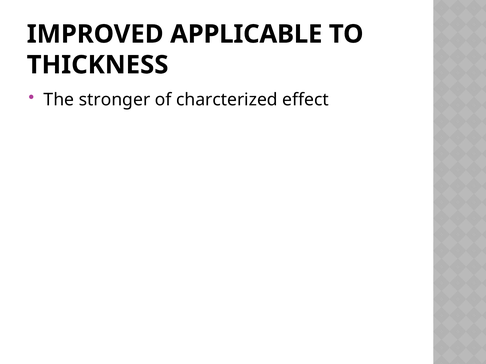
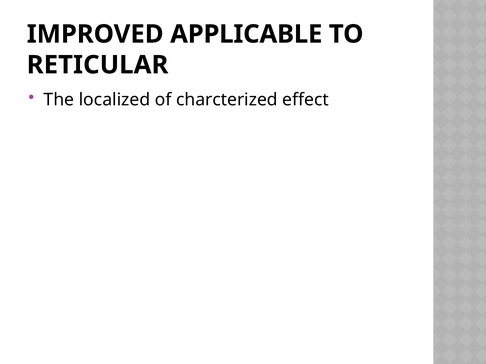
THICKNESS: THICKNESS -> RETICULAR
stronger: stronger -> localized
